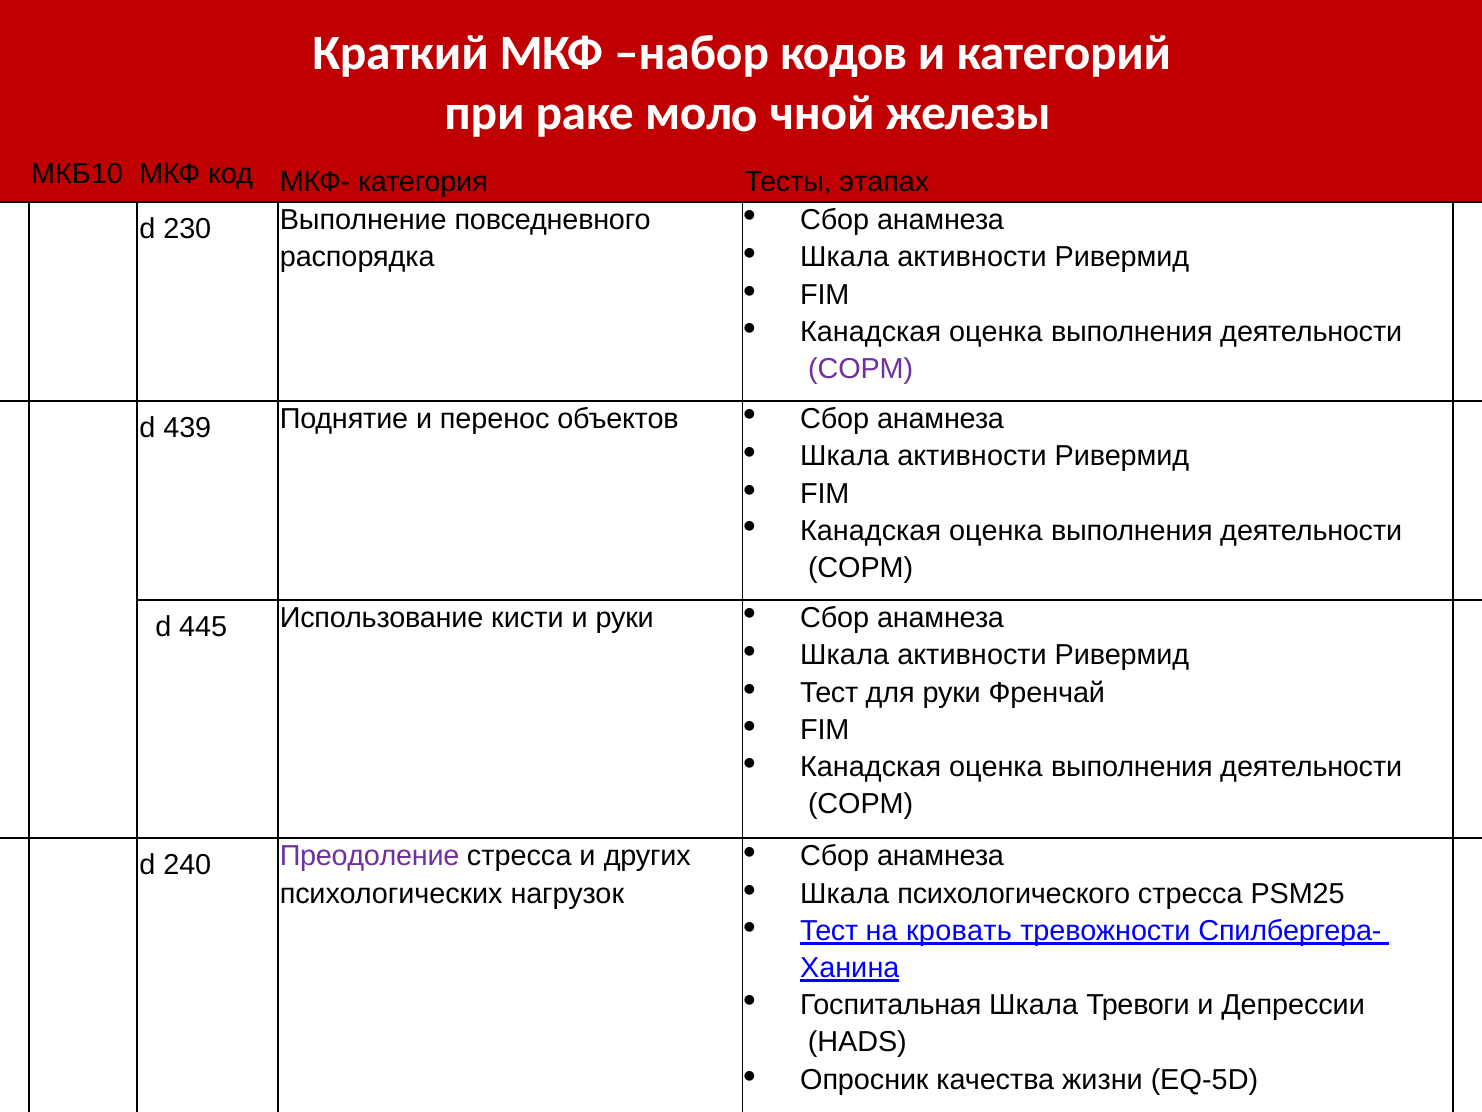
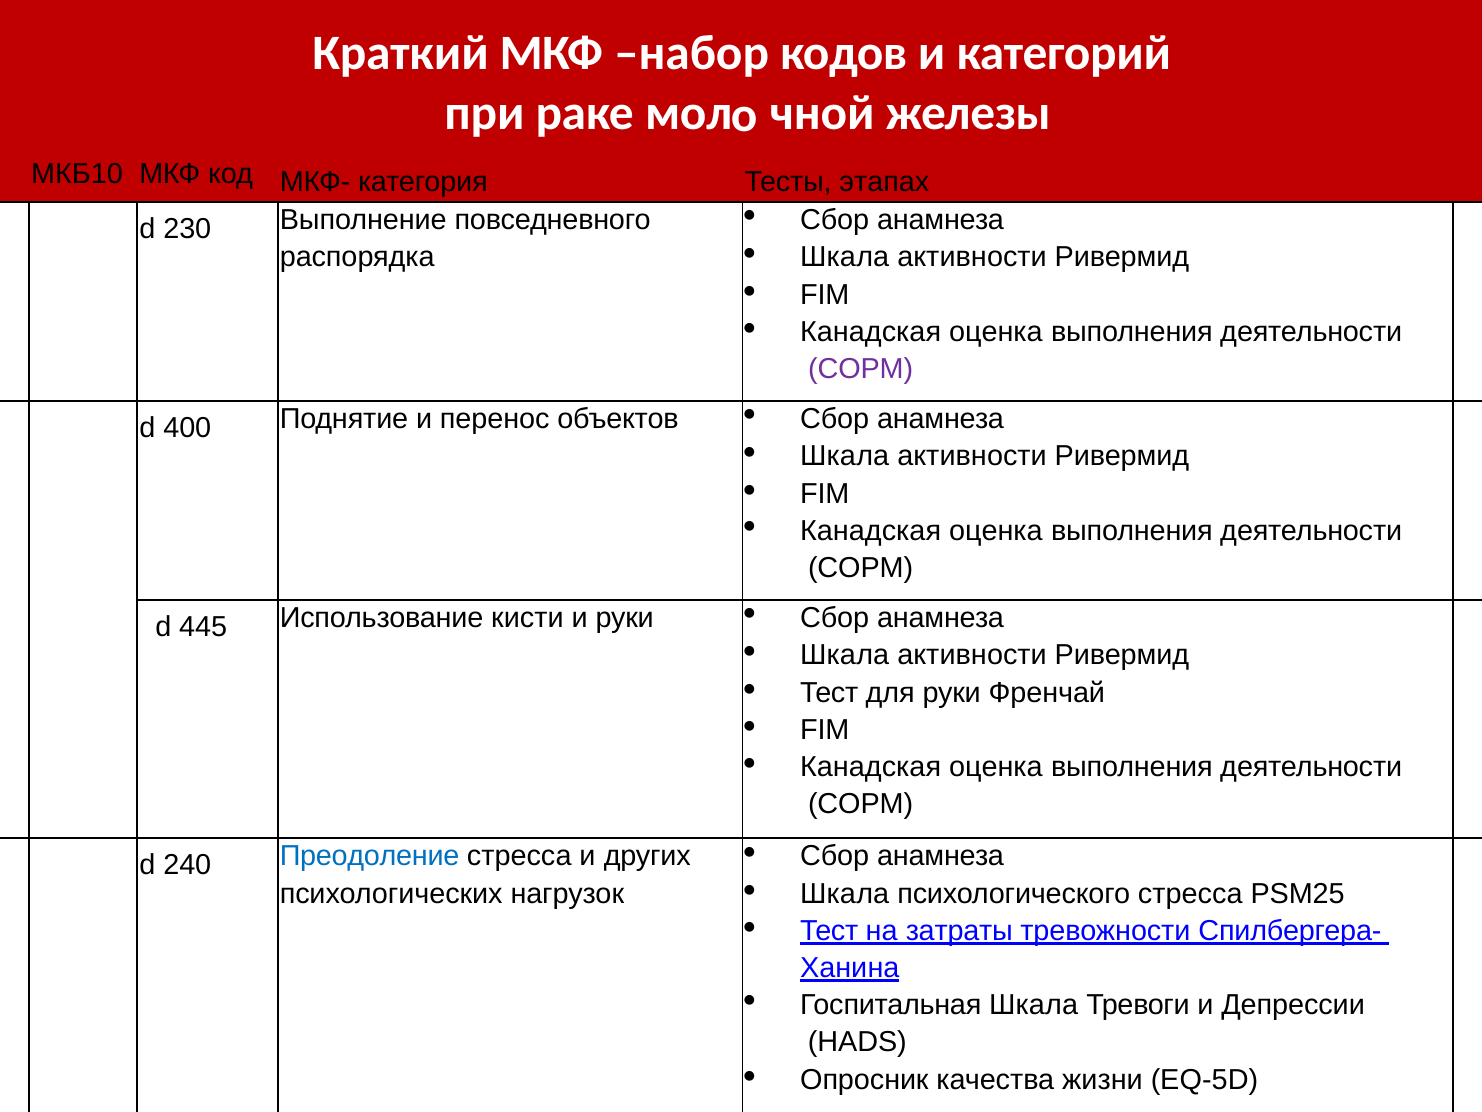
439: 439 -> 400
Преодоление colour: purple -> blue
кровать: кровать -> затраты
